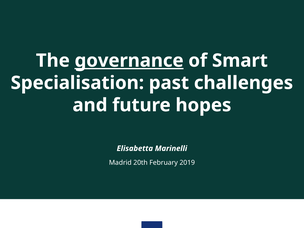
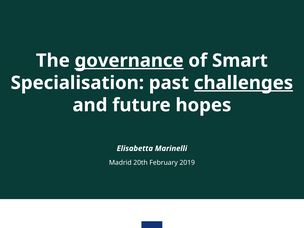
challenges underline: none -> present
